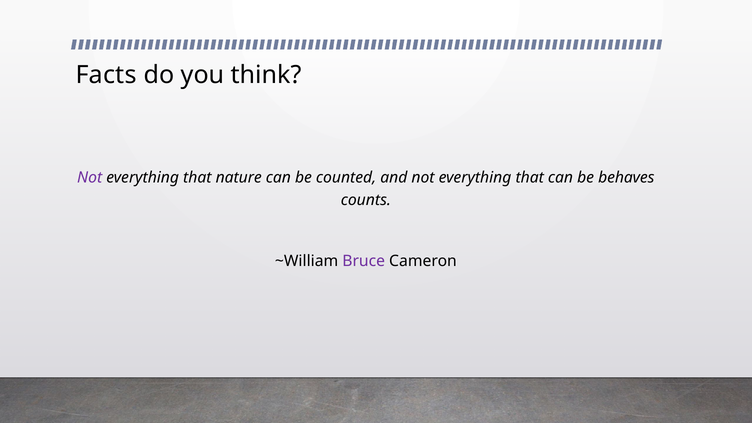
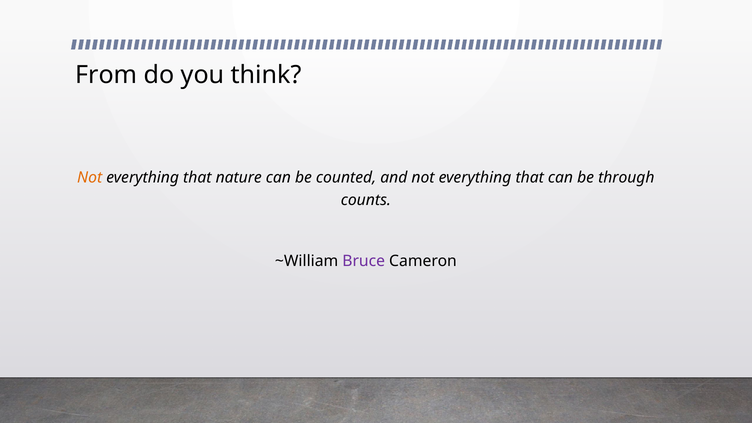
Facts: Facts -> From
Not at (90, 178) colour: purple -> orange
behaves: behaves -> through
